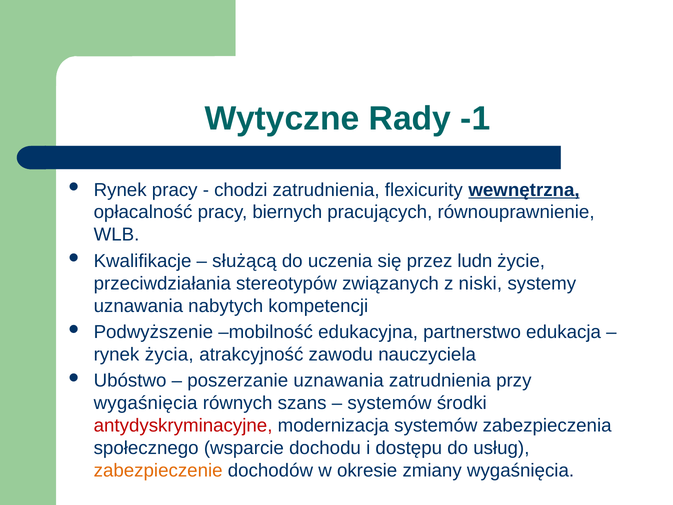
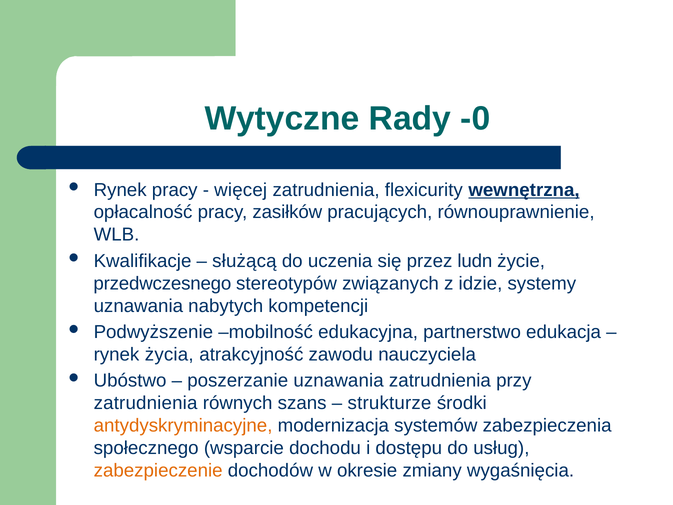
-1: -1 -> -0
chodzi: chodzi -> więcej
biernych: biernych -> zasiłków
przeciwdziałania: przeciwdziałania -> przedwczesnego
niski: niski -> idzie
wygaśnięcia at (146, 403): wygaśnięcia -> zatrudnienia
systemów at (390, 403): systemów -> strukturze
antydyskryminacyjne colour: red -> orange
